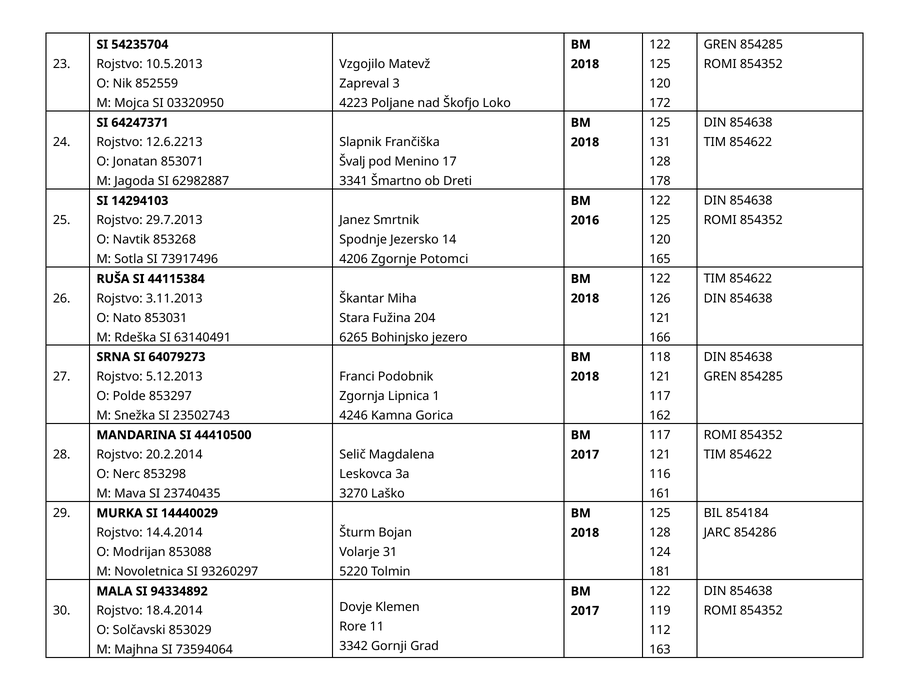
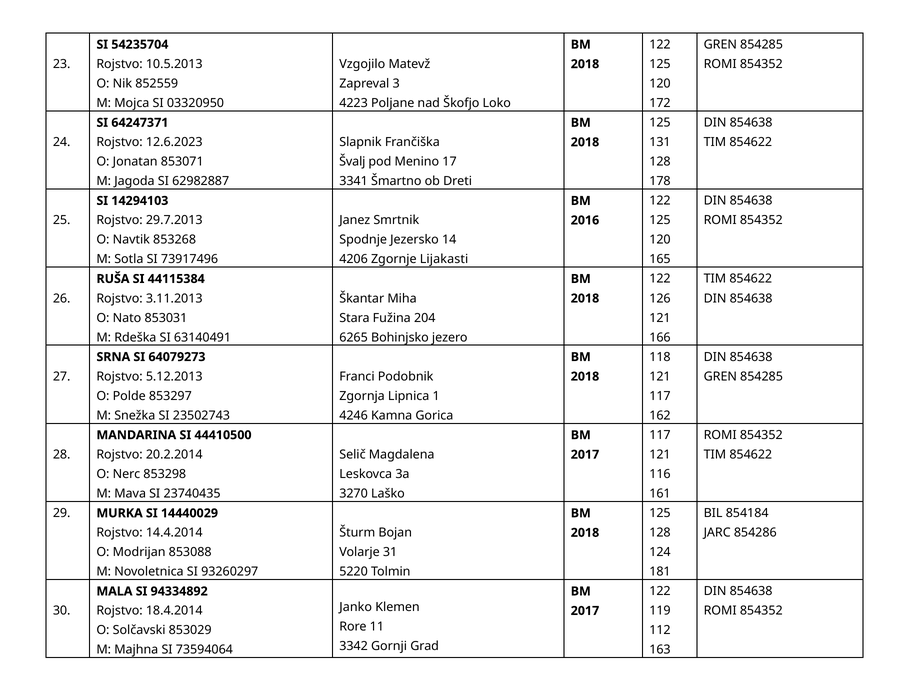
12.6.2213: 12.6.2213 -> 12.6.2023
Potomci: Potomci -> Lijakasti
Dovje: Dovje -> Janko
